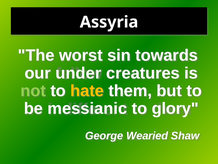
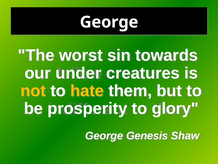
Assyria at (109, 22): Assyria -> George
not colour: light green -> yellow
messianic: messianic -> prosperity
Wearied: Wearied -> Genesis
